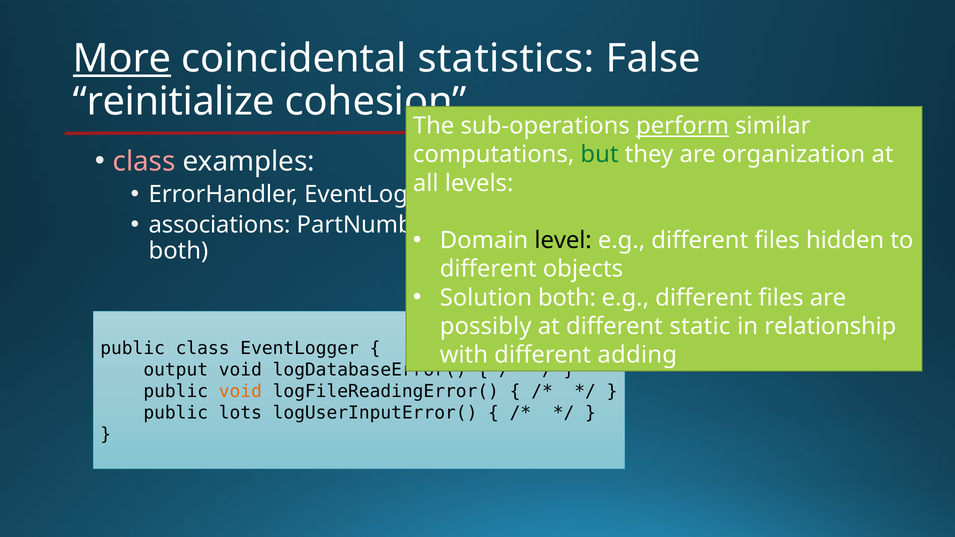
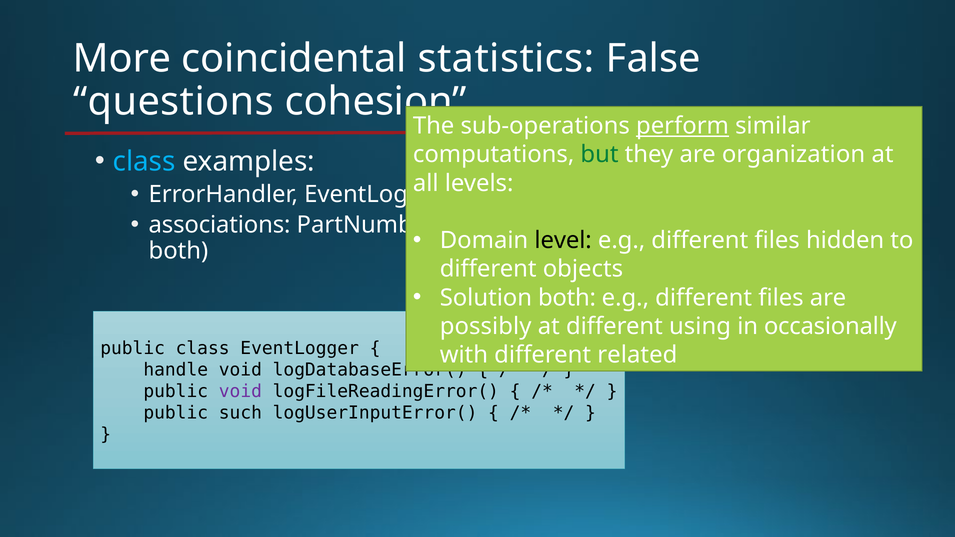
More underline: present -> none
reinitialize: reinitialize -> questions
class at (144, 161) colour: pink -> light blue
static: static -> using
relationship: relationship -> occasionally
adding: adding -> related
output: output -> handle
void at (240, 391) colour: orange -> purple
lots: lots -> such
